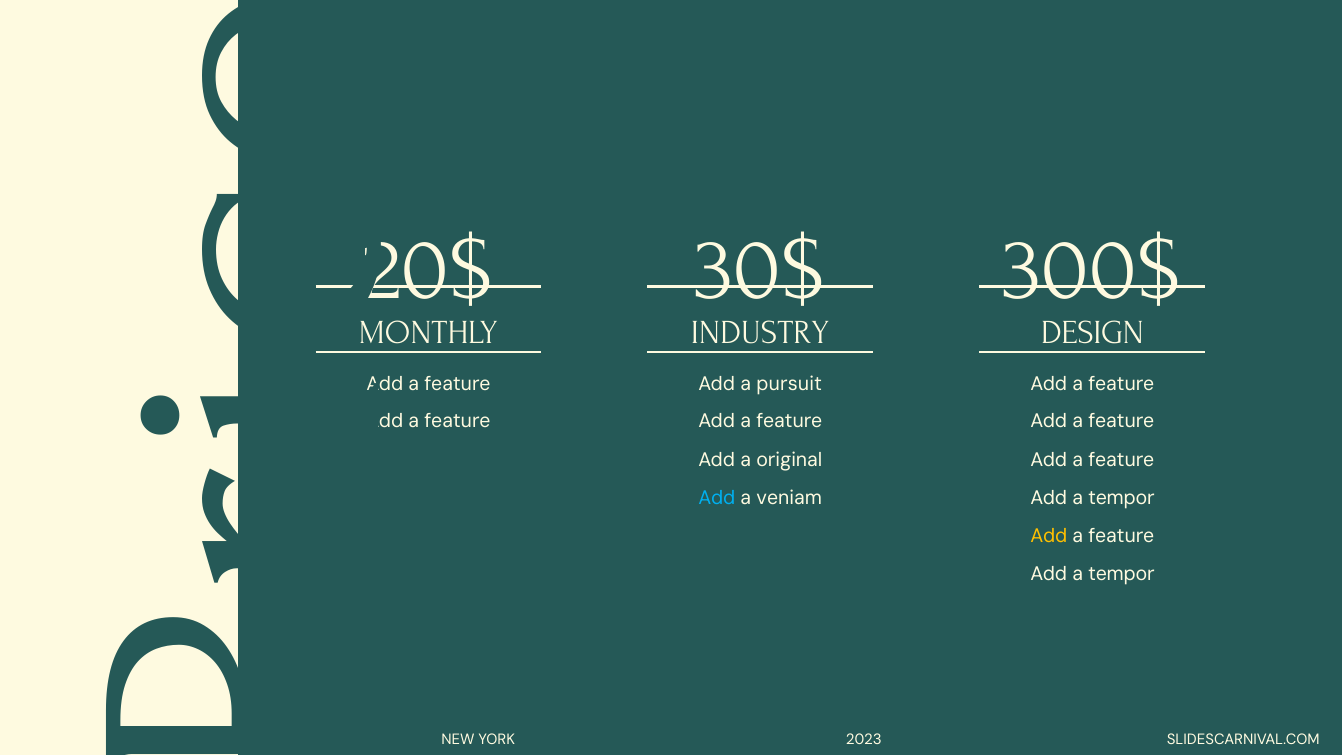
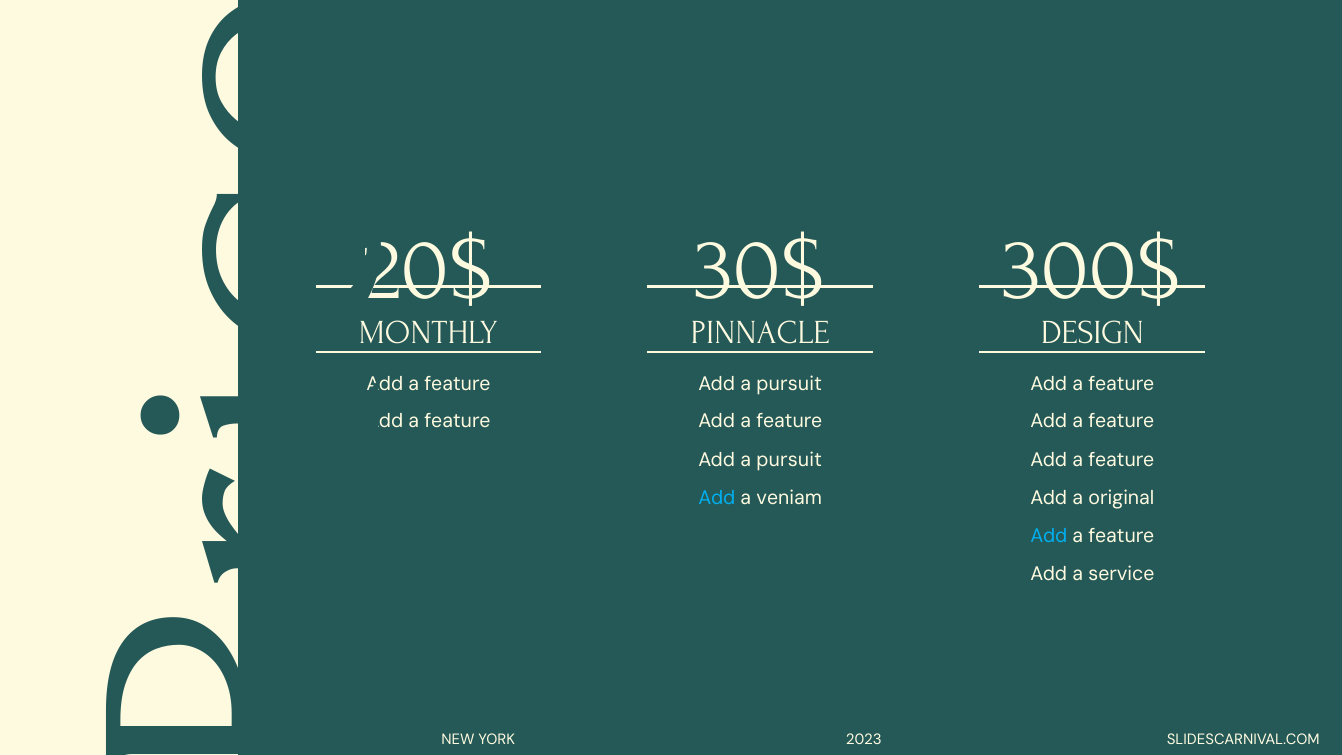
INDUSTRY: INDUSTRY -> PINNACLE
original at (789, 459): original -> pursuit
tempor at (1121, 498): tempor -> original
Add at (1049, 536) colour: yellow -> light blue
tempor at (1121, 574): tempor -> service
